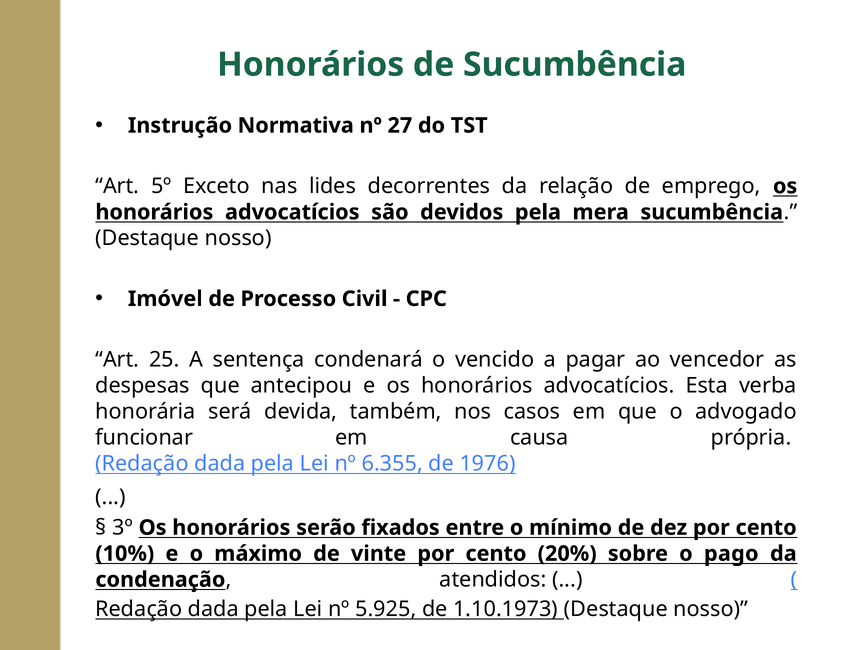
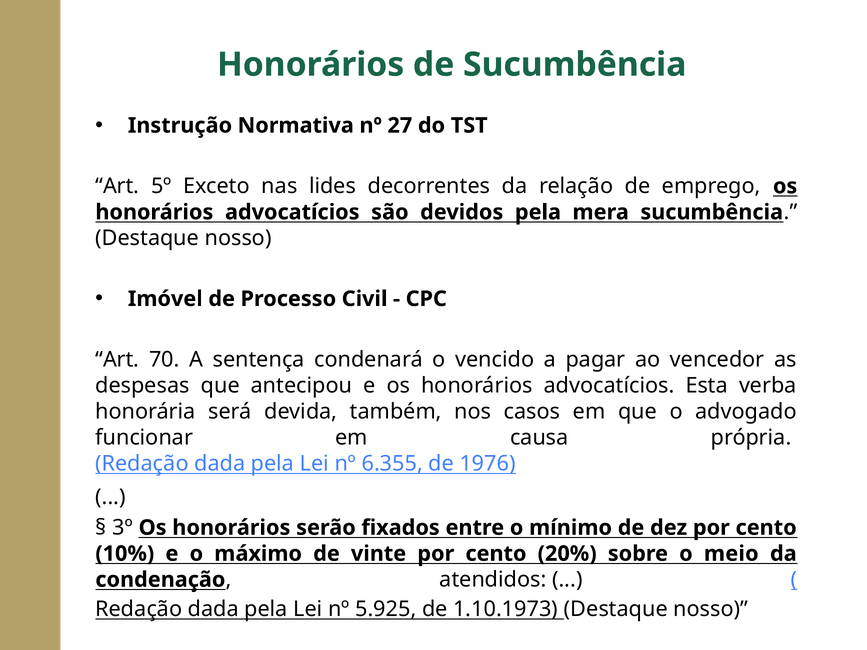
25: 25 -> 70
pago: pago -> meio
